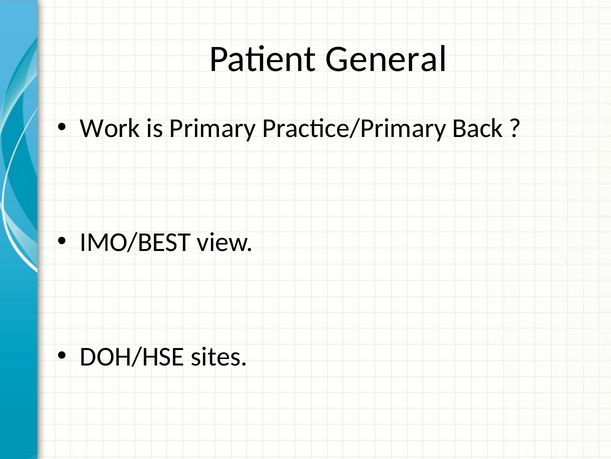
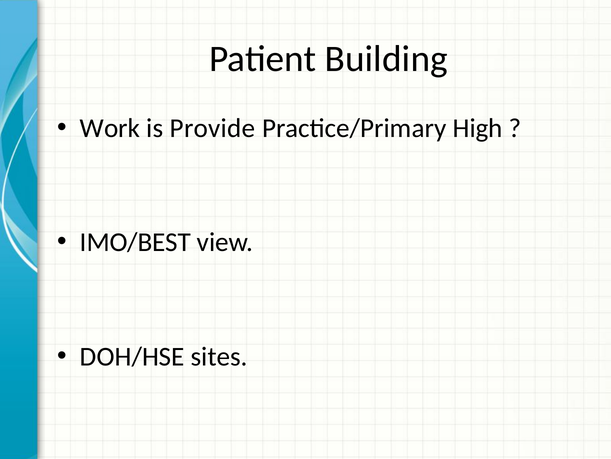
General: General -> Building
Primary: Primary -> Provide
Back: Back -> High
